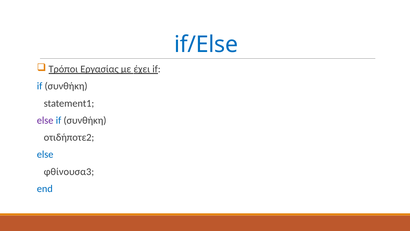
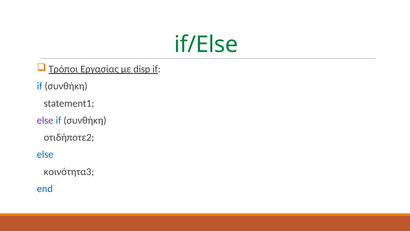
if/Else colour: blue -> green
έχει: έχει -> disp
φθίνουσα3: φθίνουσα3 -> κοινότητα3
